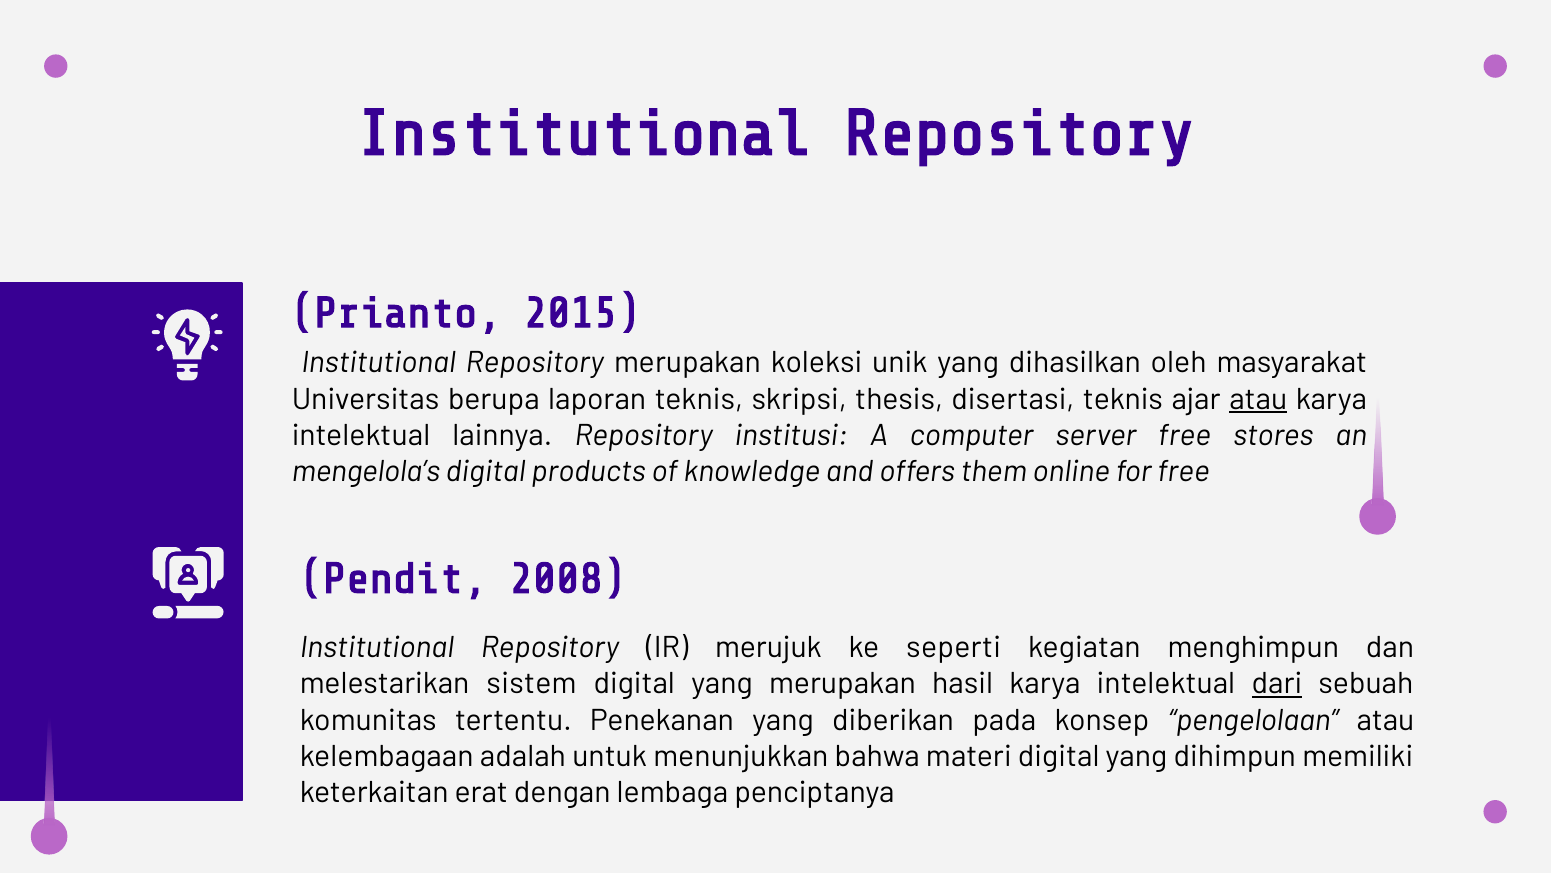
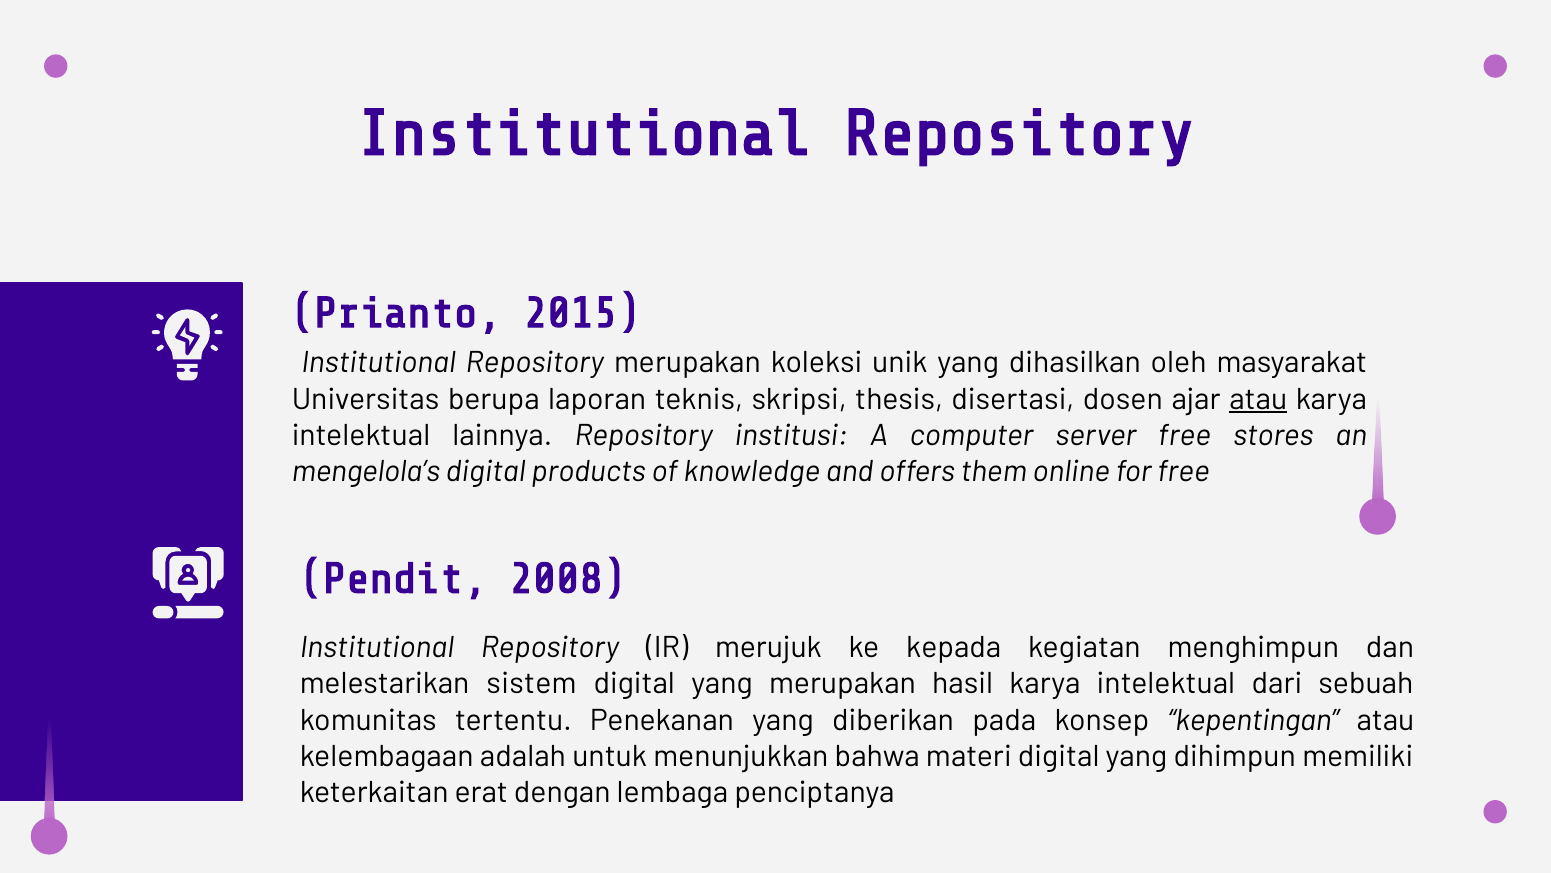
disertasi teknis: teknis -> dosen
seperti: seperti -> kepada
dari underline: present -> none
pengelolaan: pengelolaan -> kepentingan
